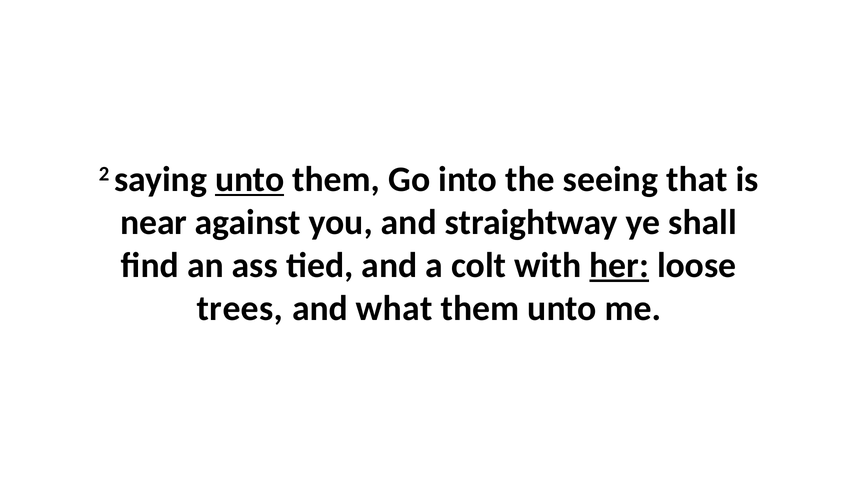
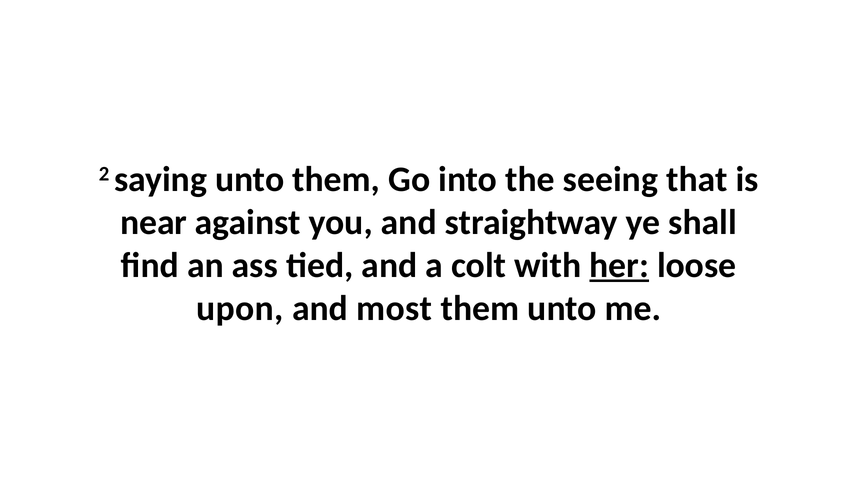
unto at (250, 179) underline: present -> none
trees: trees -> upon
what: what -> most
